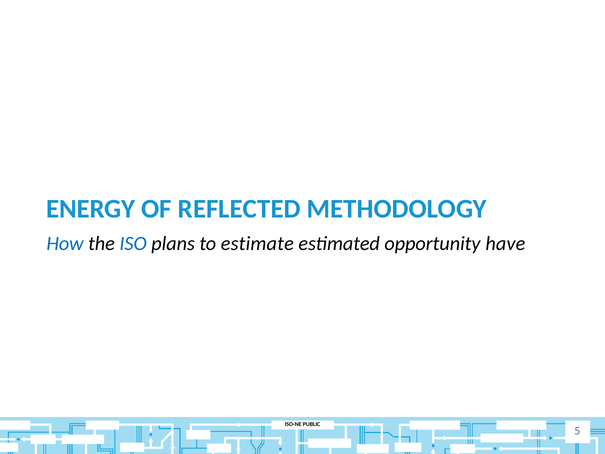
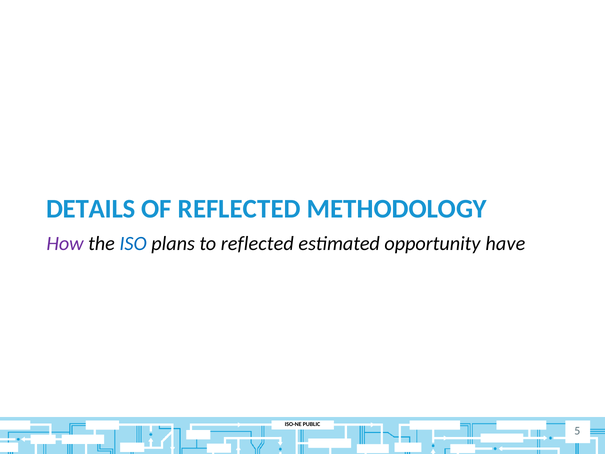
ENERGY: ENERGY -> DETAILS
How colour: blue -> purple
to estimate: estimate -> reflected
